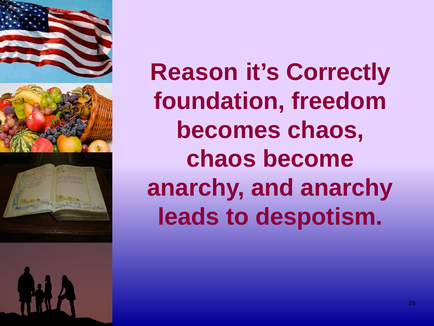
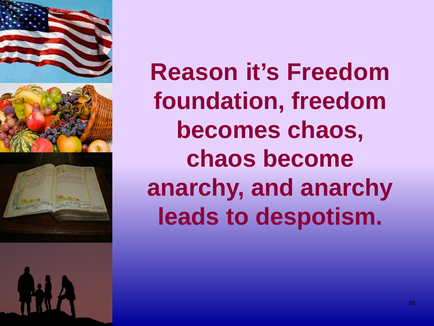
it’s Correctly: Correctly -> Freedom
